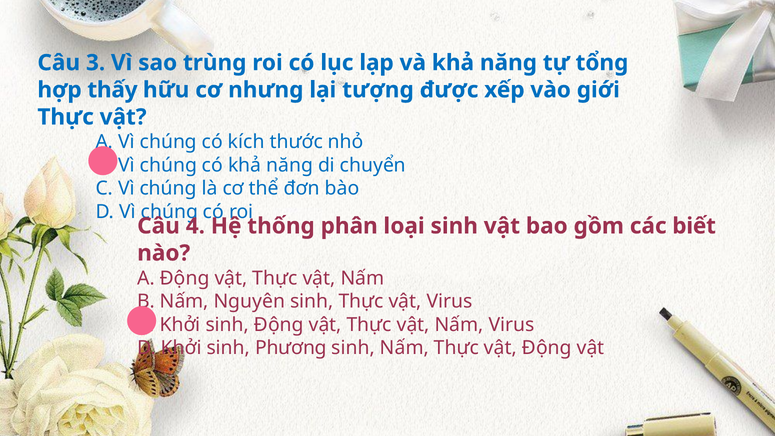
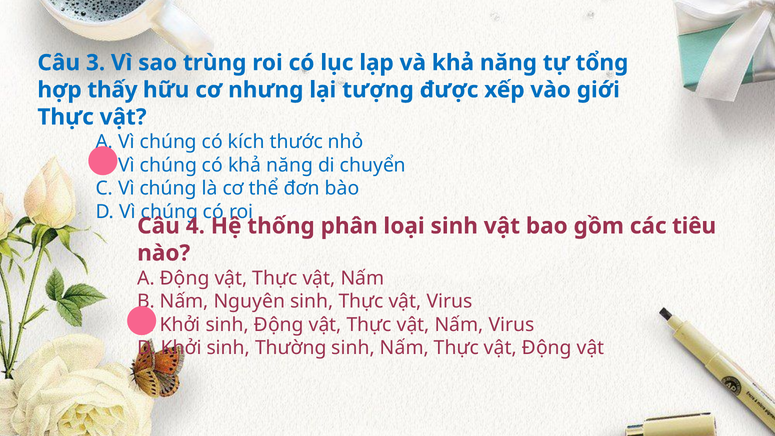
biết: biết -> tiêu
Phương: Phương -> Thường
